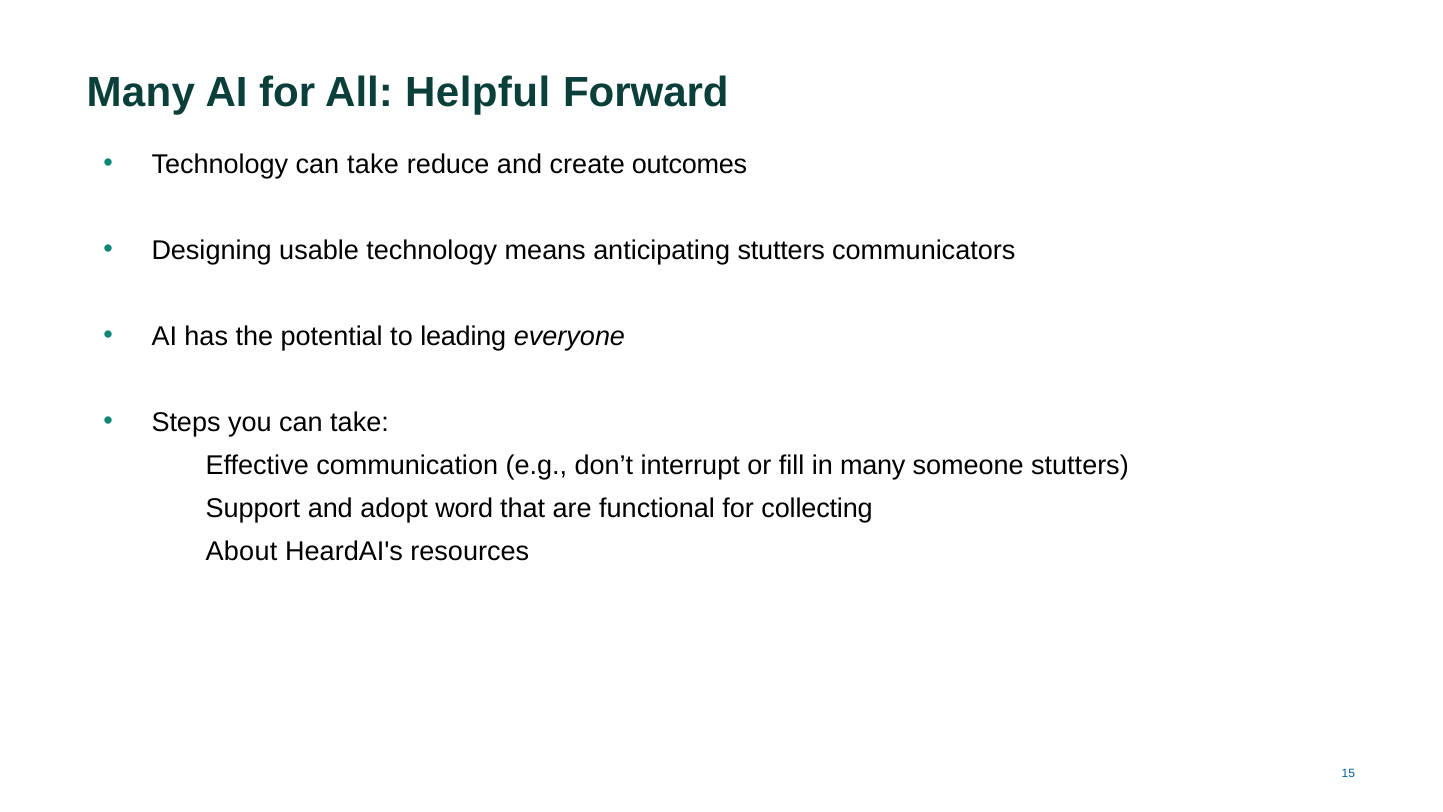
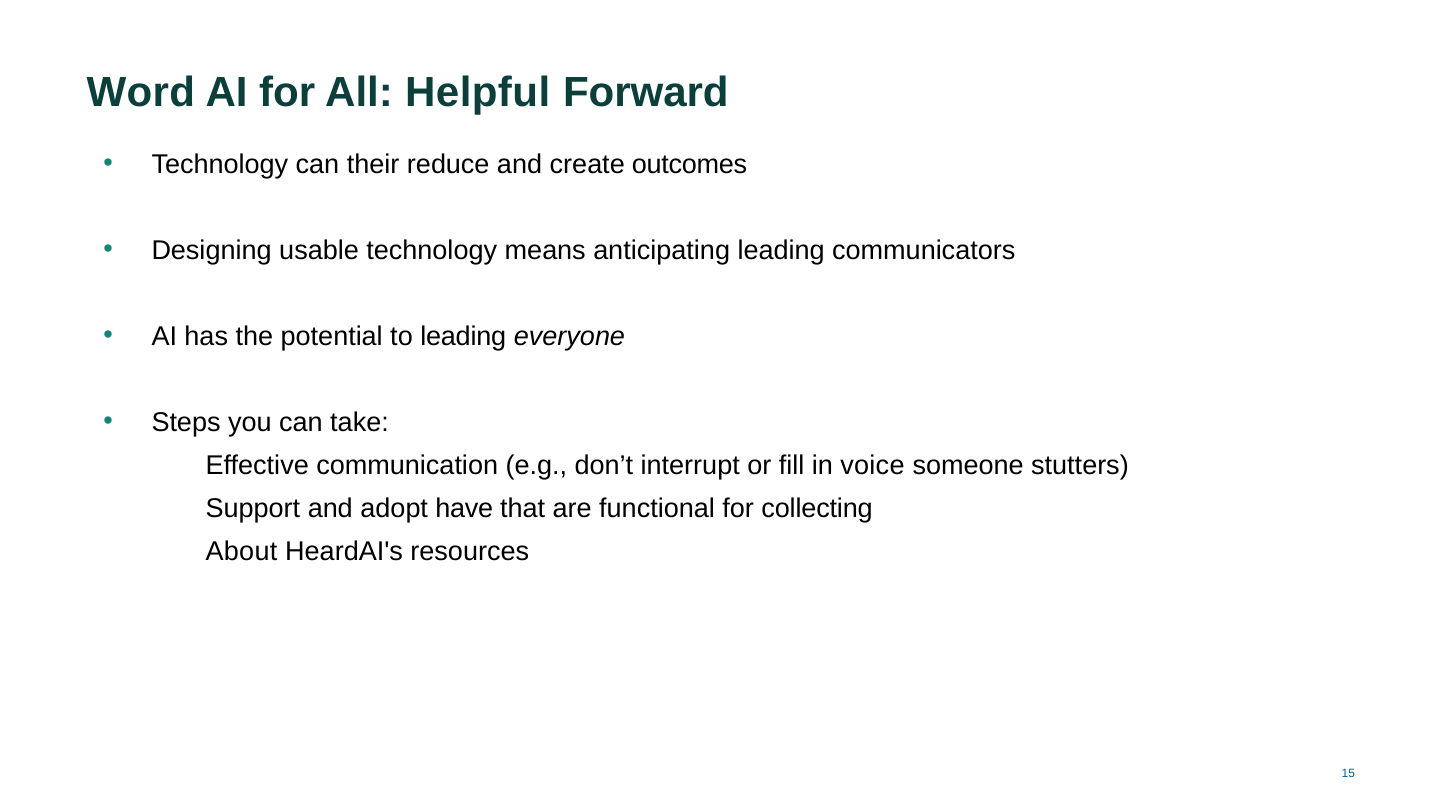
Many at (141, 93): Many -> Word
Technology can take: take -> their
anticipating stutters: stutters -> leading
in many: many -> voice
word: word -> have
